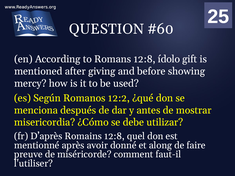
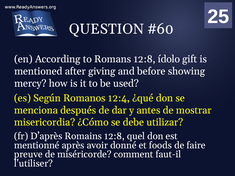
12:2: 12:2 -> 12:4
along: along -> foods
